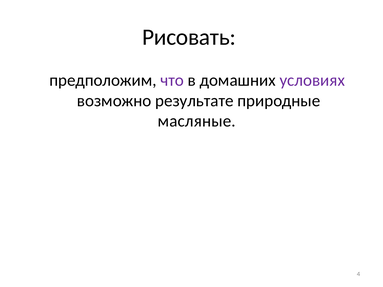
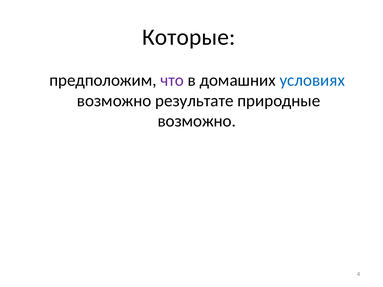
Рисовать: Рисовать -> Которые
условиях colour: purple -> blue
масляные at (197, 121): масляные -> возможно
